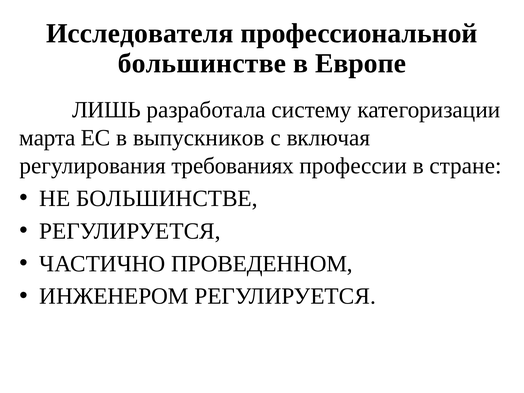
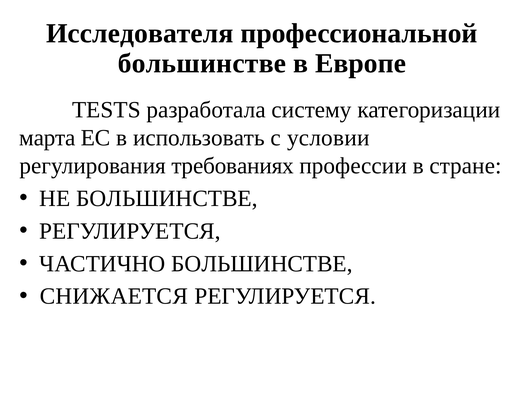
ЛИШЬ: ЛИШЬ -> TESTS
выпускников: выпускников -> использовать
включая: включая -> условии
ЧАСТИЧНО ПРОВЕДЕННОМ: ПРОВЕДЕННОМ -> БОЛЬШИНСТВЕ
ИНЖЕНЕРОМ: ИНЖЕНЕРОМ -> СНИЖАЕТСЯ
